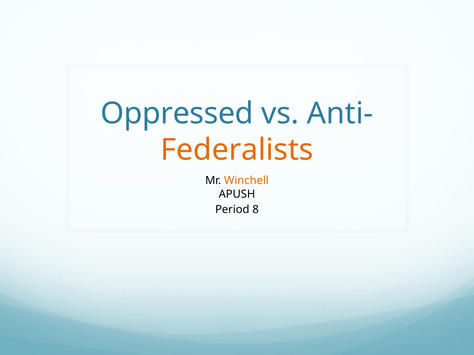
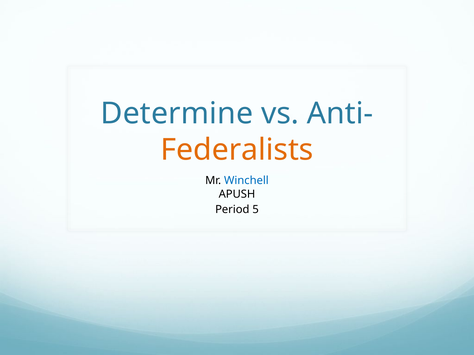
Oppressed: Oppressed -> Determine
Winchell colour: orange -> blue
8: 8 -> 5
